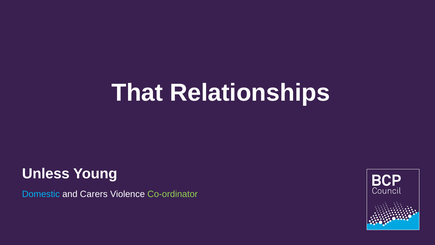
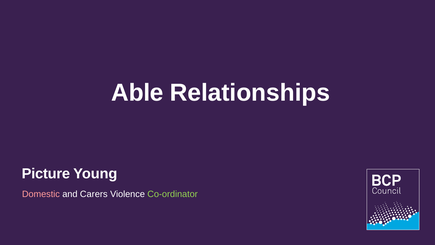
That: That -> Able
Unless: Unless -> Picture
Domestic colour: light blue -> pink
